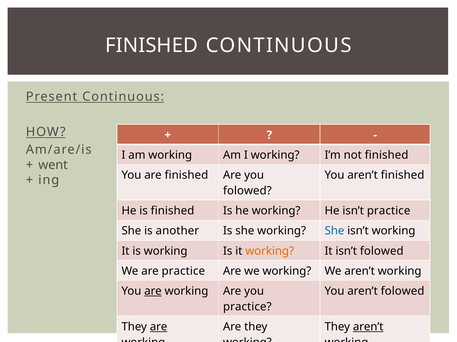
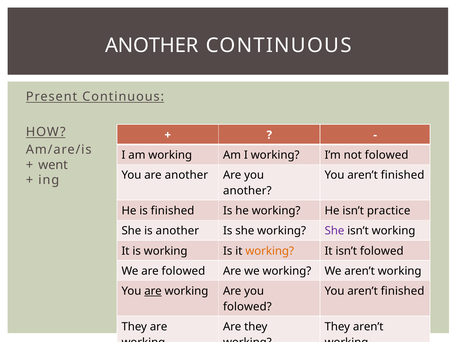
FINISHED at (152, 46): FINISHED -> ANOTHER
not finished: finished -> folowed
are finished: finished -> another
folowed at (247, 191): folowed -> another
She at (334, 231) colour: blue -> purple
are practice: practice -> folowed
folowed at (403, 292): folowed -> finished
practice at (247, 307): practice -> folowed
are at (159, 327) underline: present -> none
aren’t at (368, 327) underline: present -> none
